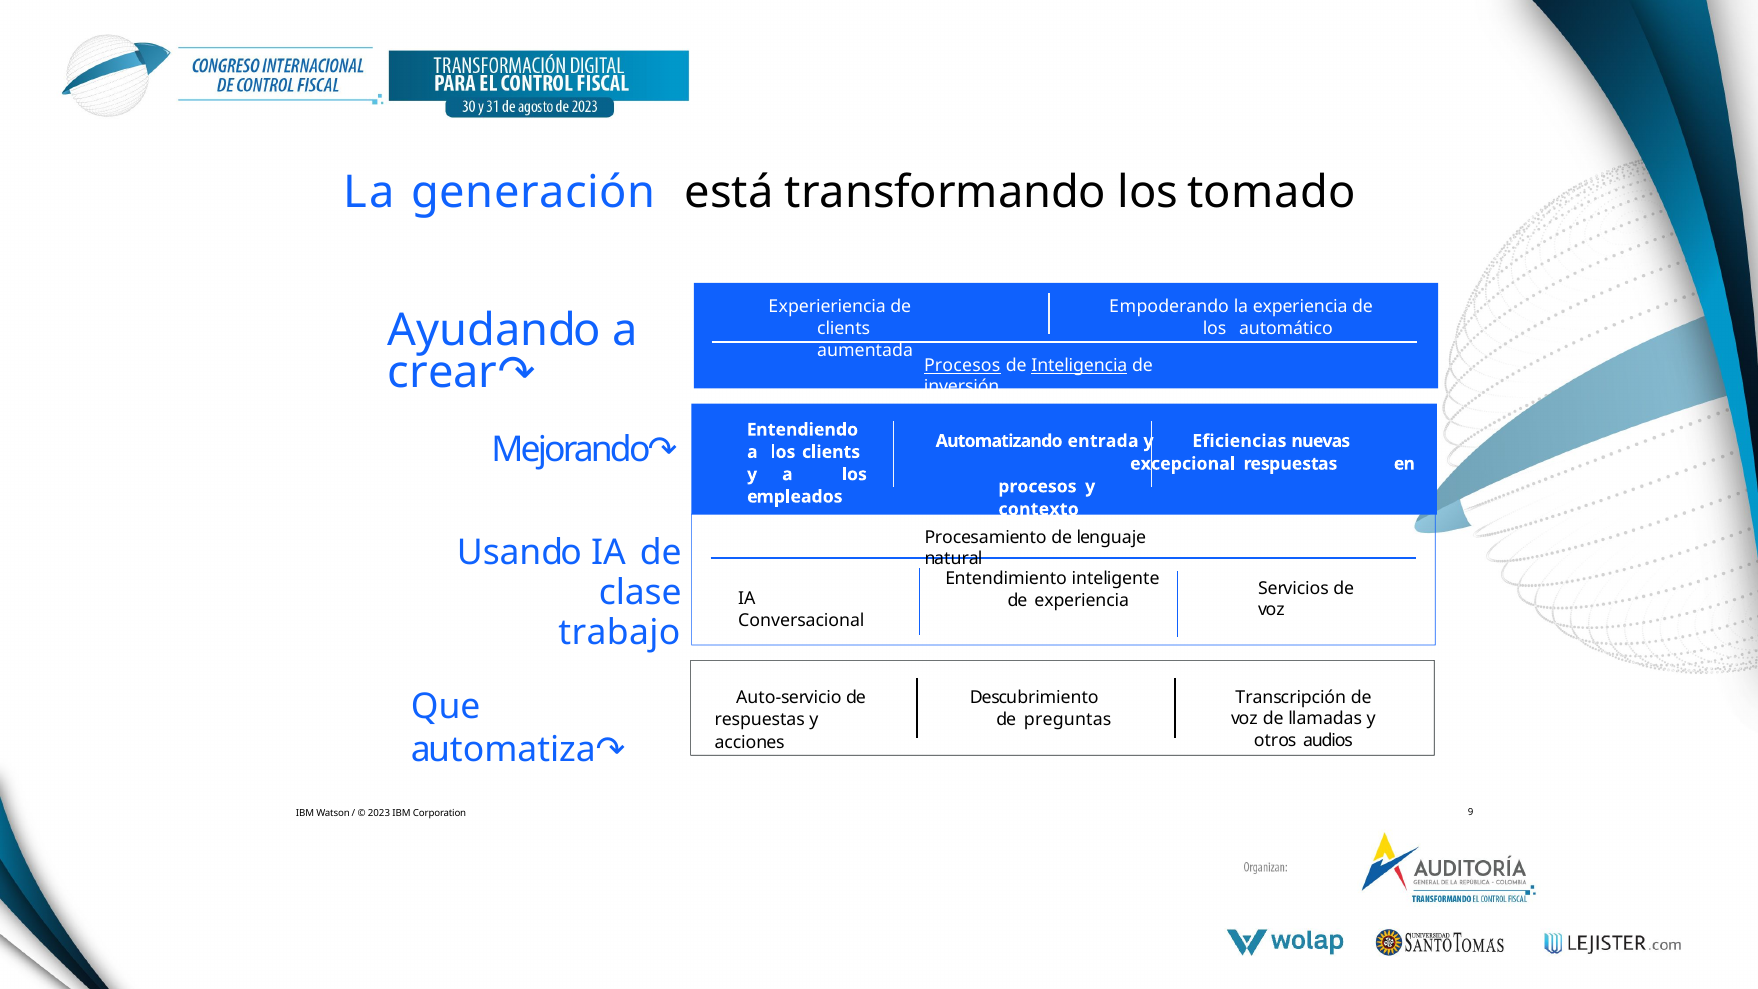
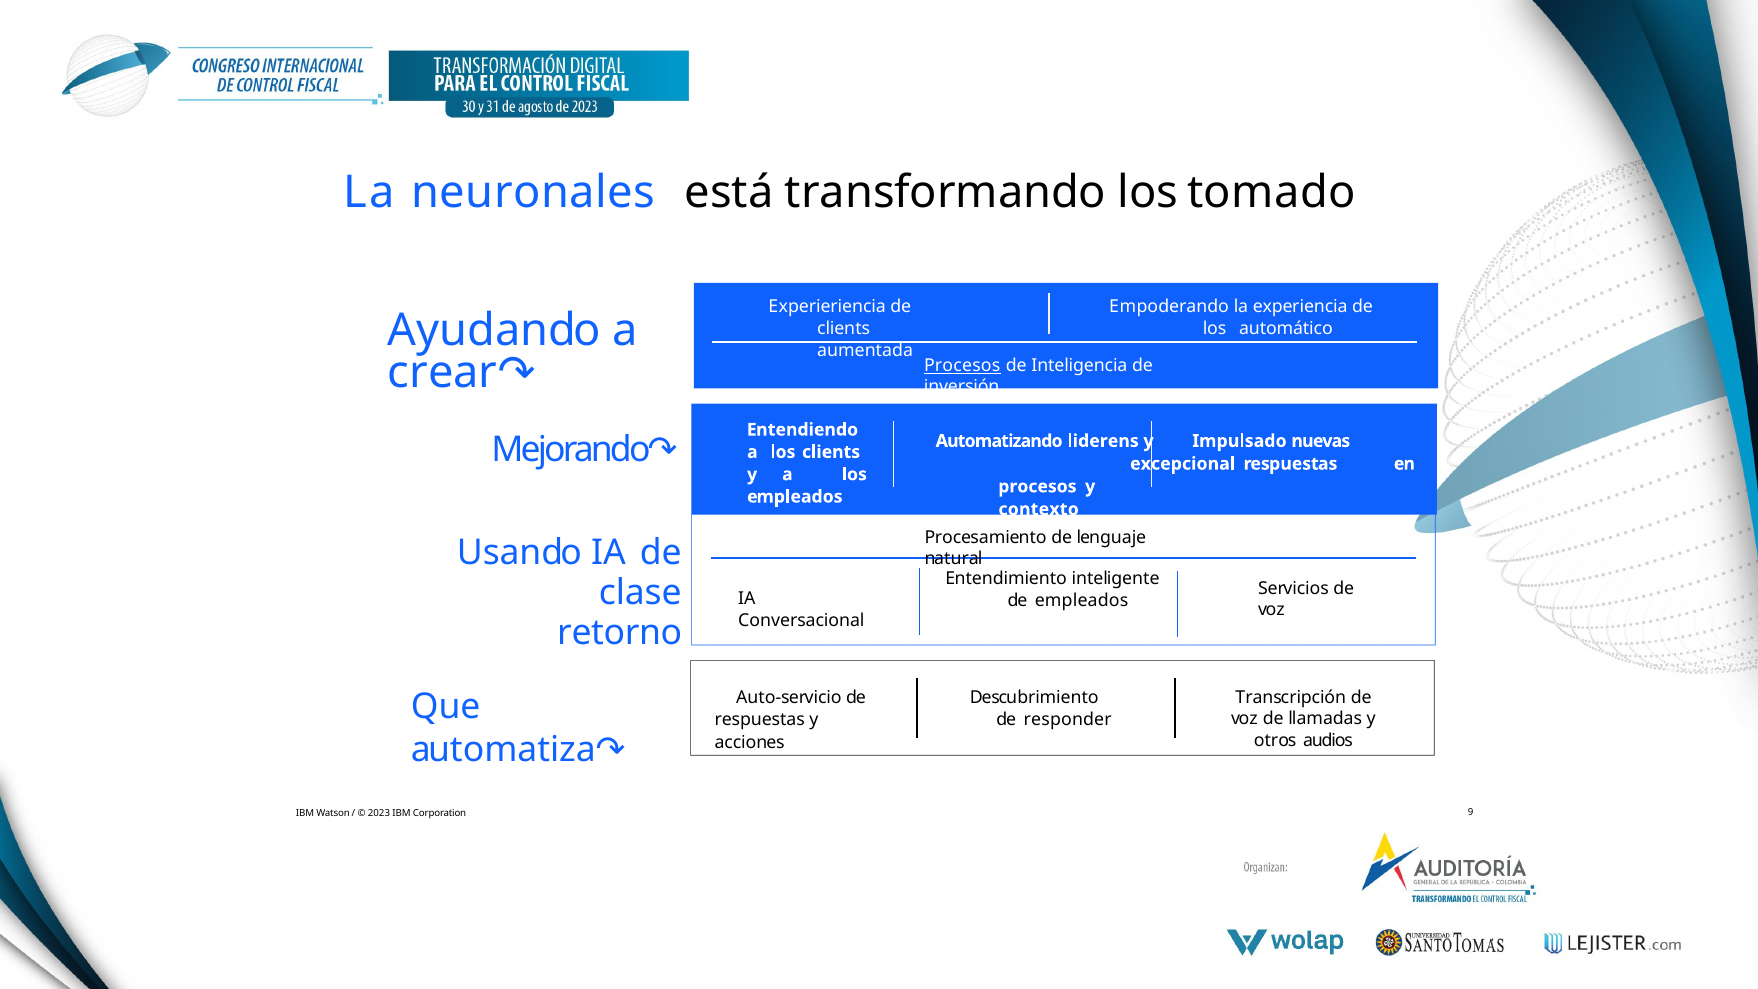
generación: generación -> neuronales
Inteligencia underline: present -> none
entrada: entrada -> liderens
Eficiencias: Eficiencias -> Impulsado
de experiencia: experiencia -> empleados
trabajo: trabajo -> retorno
preguntas: preguntas -> responder
